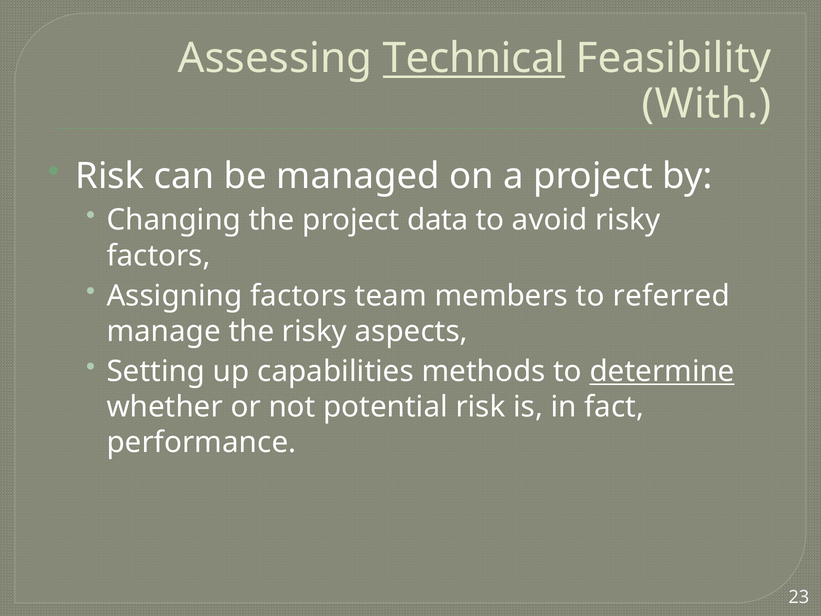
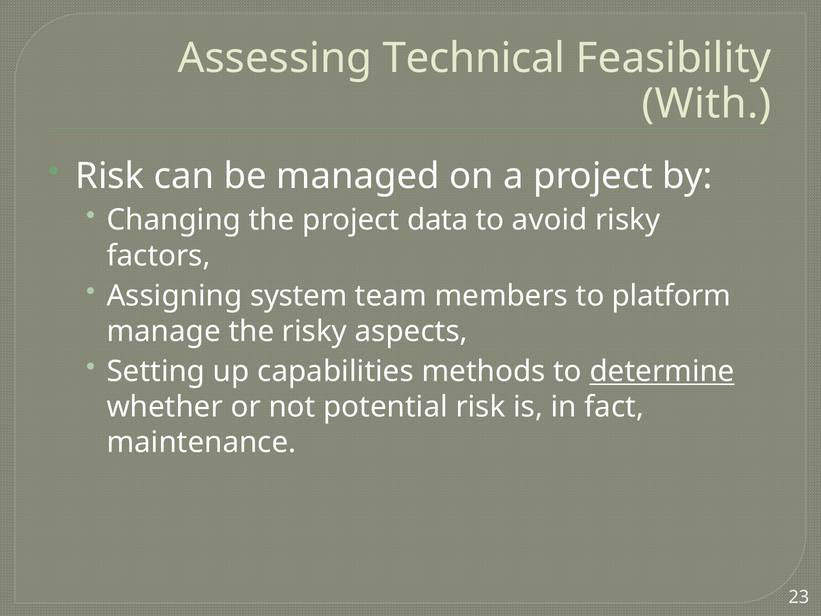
Technical underline: present -> none
Assigning factors: factors -> system
referred: referred -> platform
performance: performance -> maintenance
